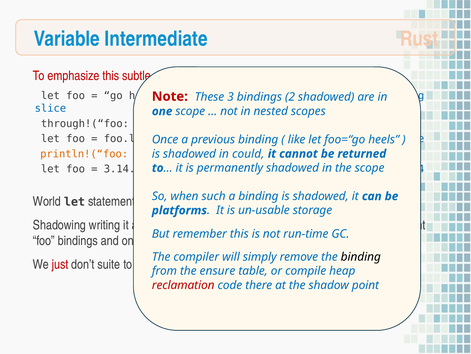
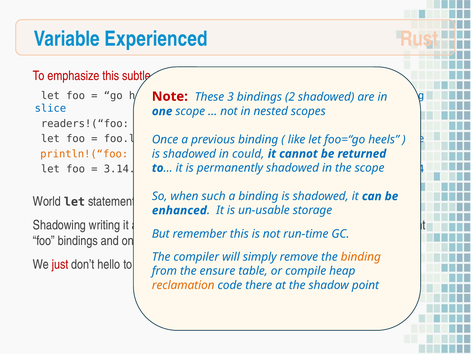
Intermediate: Intermediate -> Experienced
through!(“foo: through!(“foo -> readers!(“foo
platforms: platforms -> enhanced
binding at (361, 256) colour: black -> orange
suite: suite -> hello
reclamation colour: red -> orange
